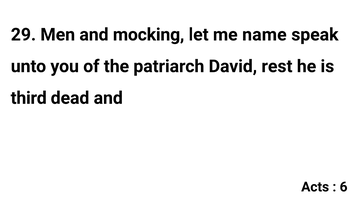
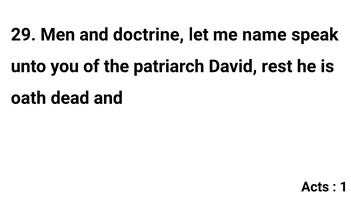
mocking: mocking -> doctrine
third: third -> oath
6: 6 -> 1
